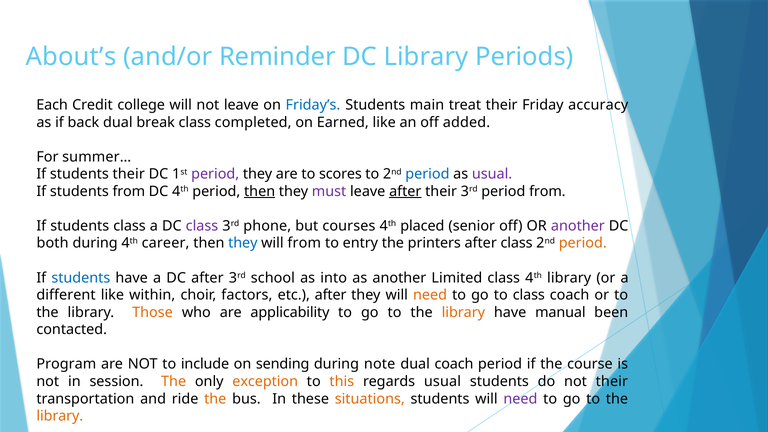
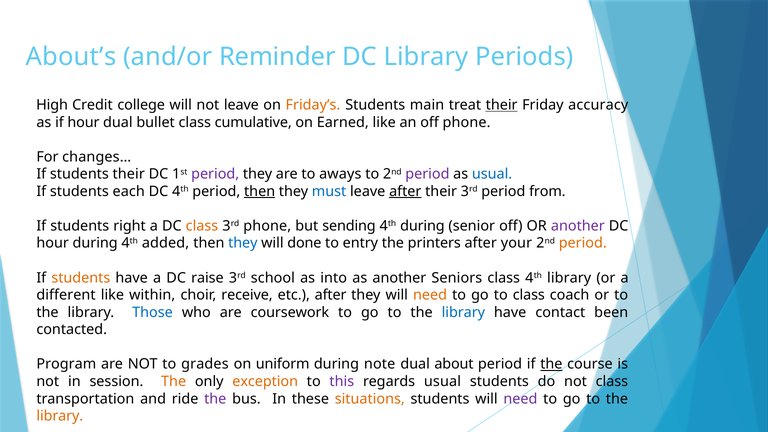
Each: Each -> High
Friday’s colour: blue -> orange
their at (502, 105) underline: none -> present
if back: back -> hour
break: break -> bullet
completed: completed -> cumulative
off added: added -> phone
summer…: summer… -> changes…
scores: scores -> aways
period at (427, 174) colour: blue -> purple
usual at (492, 174) colour: purple -> blue
students from: from -> each
must colour: purple -> blue
students class: class -> right
class at (202, 226) colour: purple -> orange
courses: courses -> sending
4th placed: placed -> during
both at (53, 243): both -> hour
career: career -> added
will from: from -> done
after class: class -> your
students at (81, 278) colour: blue -> orange
DC after: after -> raise
Limited: Limited -> Seniors
factors: factors -> receive
Those colour: orange -> blue
applicability: applicability -> coursework
library at (463, 312) colour: orange -> blue
manual: manual -> contact
include: include -> grades
sending: sending -> uniform
dual coach: coach -> about
the at (551, 364) underline: none -> present
this colour: orange -> purple
not their: their -> class
the at (215, 399) colour: orange -> purple
